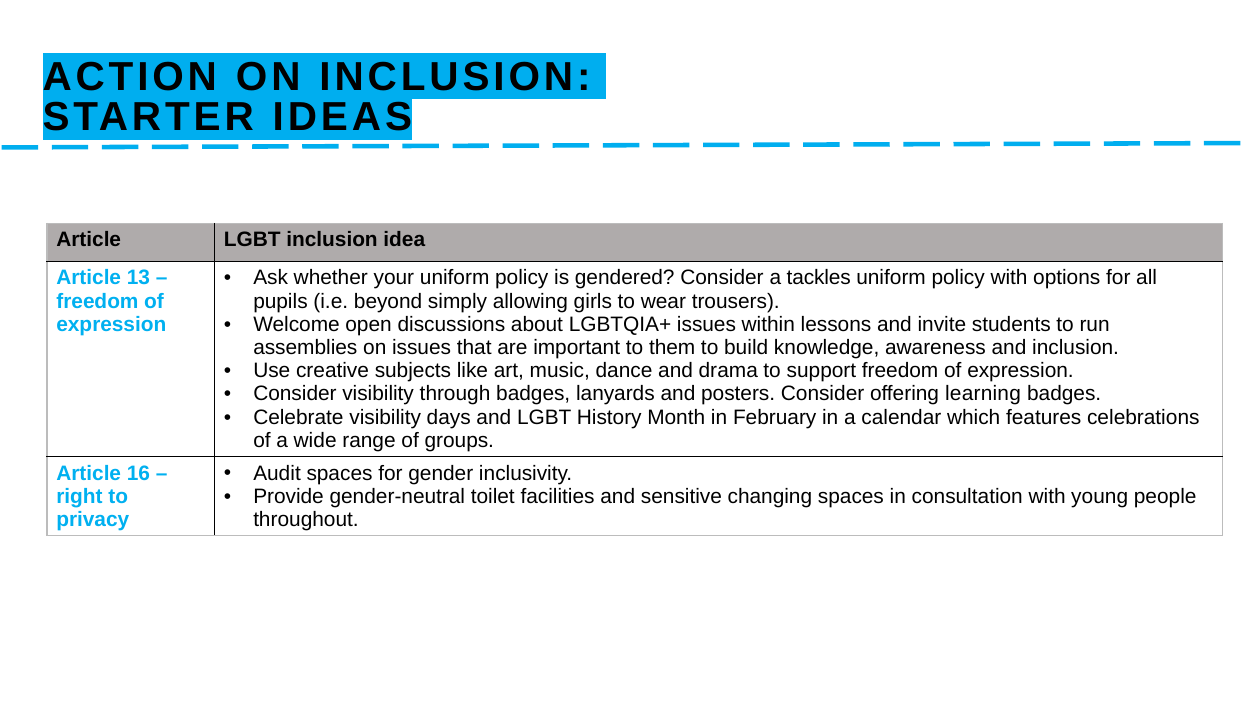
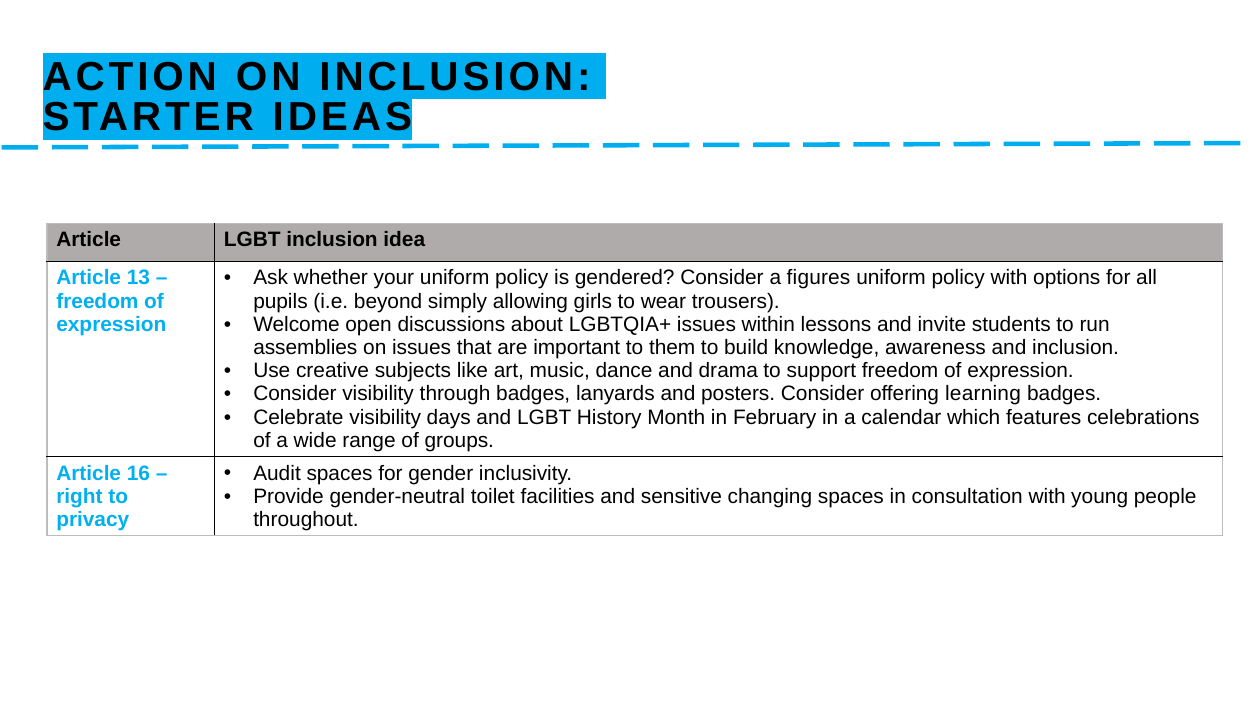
tackles: tackles -> figures
